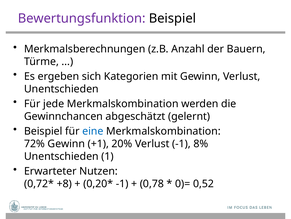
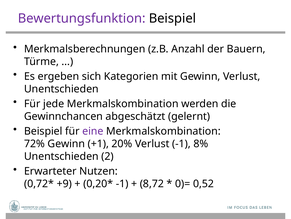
eine colour: blue -> purple
1: 1 -> 2
+8: +8 -> +9
0,78: 0,78 -> 8,72
